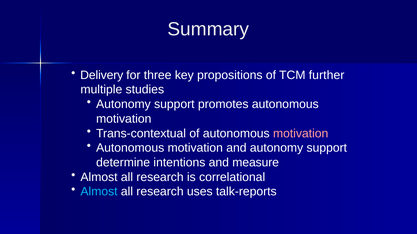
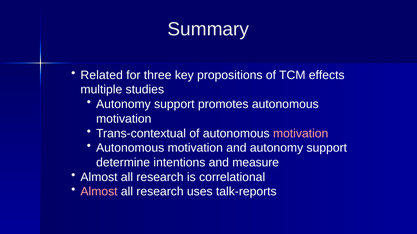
Delivery: Delivery -> Related
further: further -> effects
Almost at (99, 192) colour: light blue -> pink
